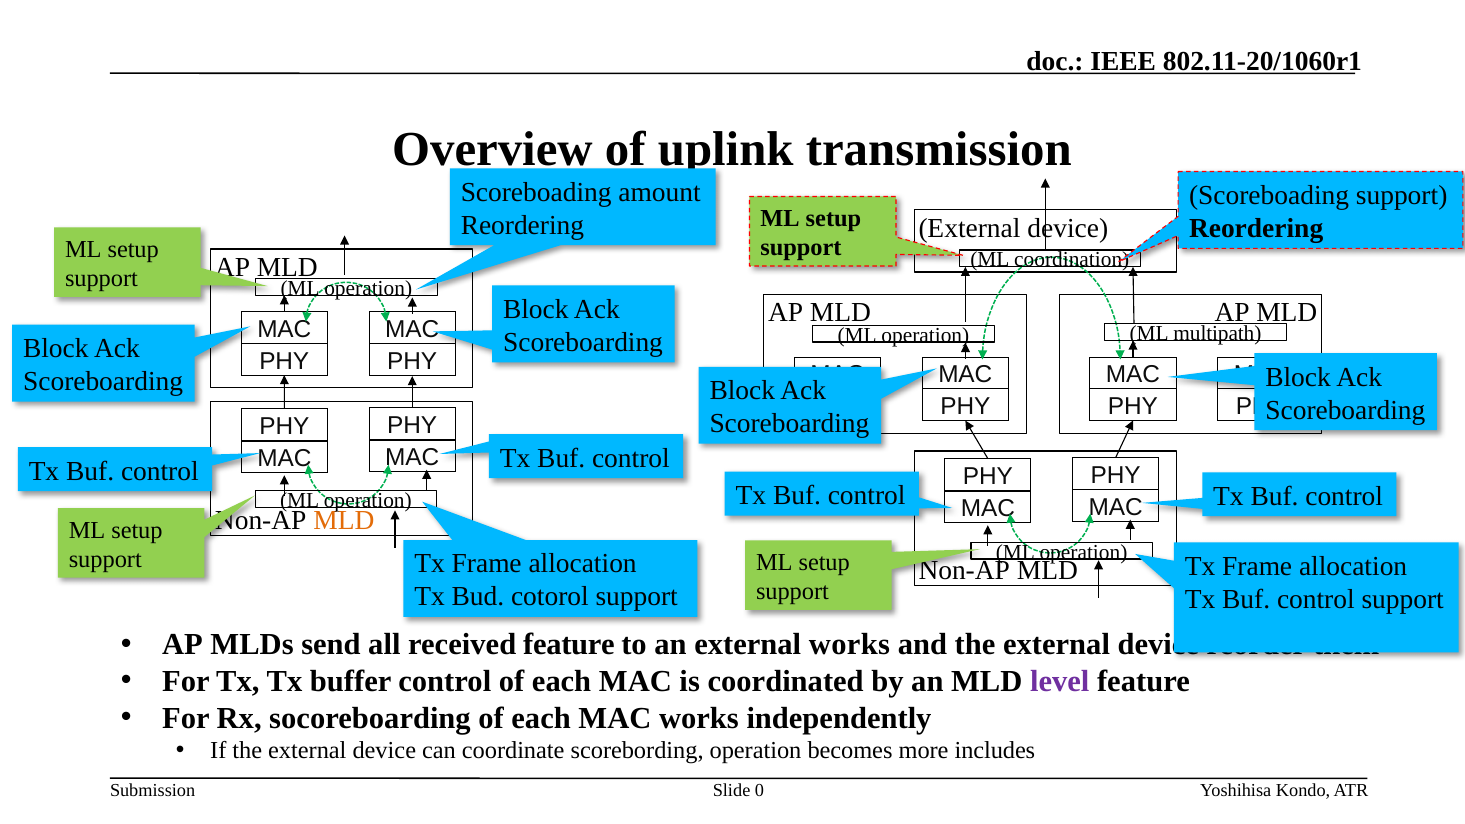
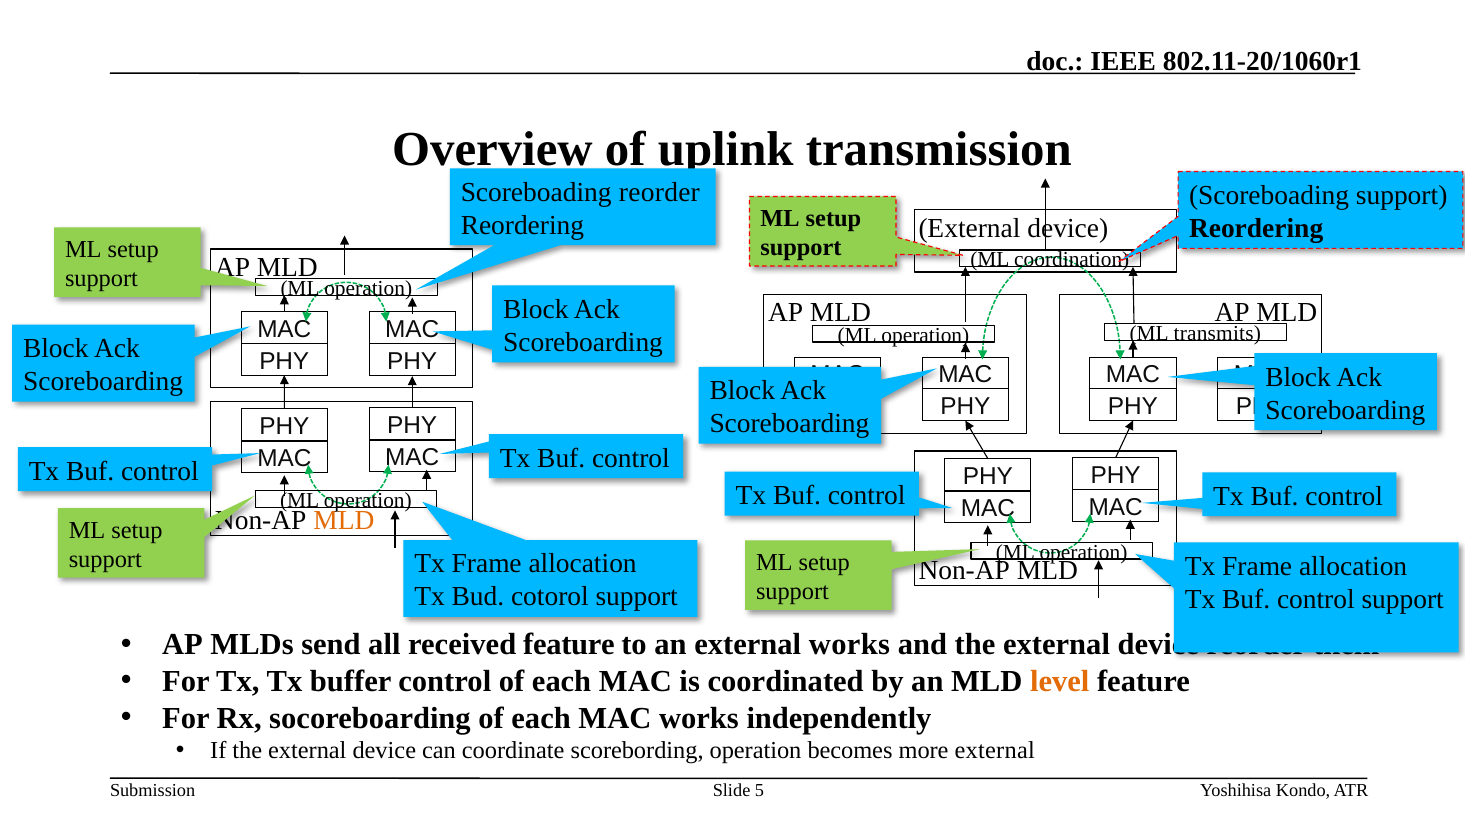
Scoreboading amount: amount -> reorder
multipath: multipath -> transmits
level colour: purple -> orange
more includes: includes -> external
0: 0 -> 5
